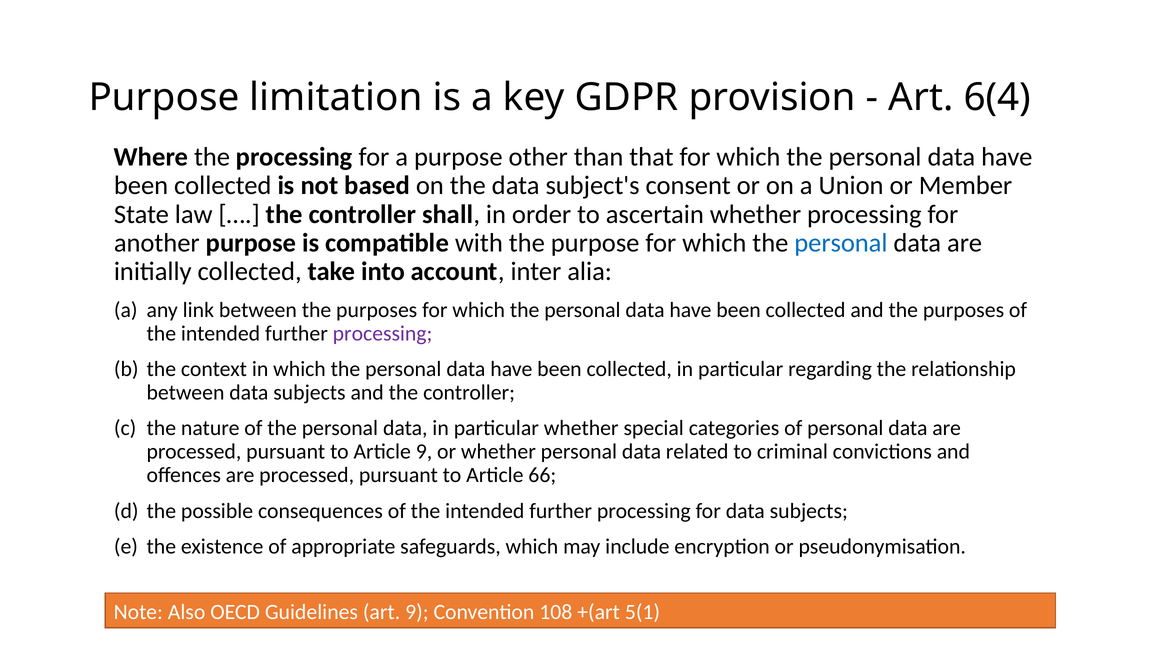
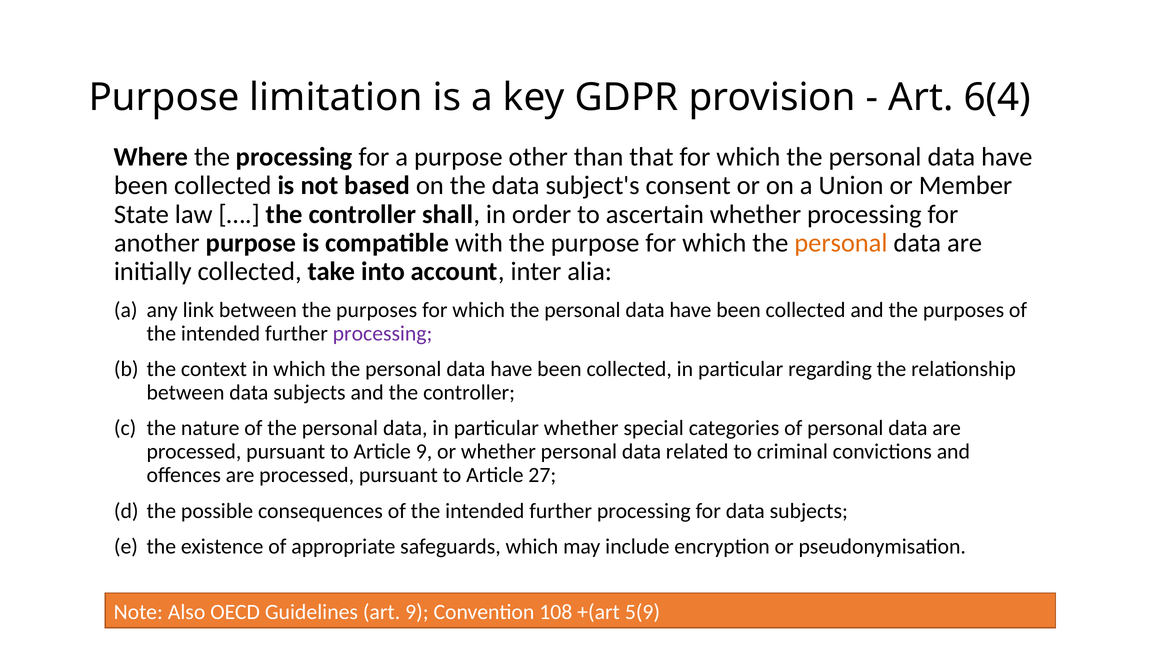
personal at (841, 243) colour: blue -> orange
66: 66 -> 27
5(1: 5(1 -> 5(9
